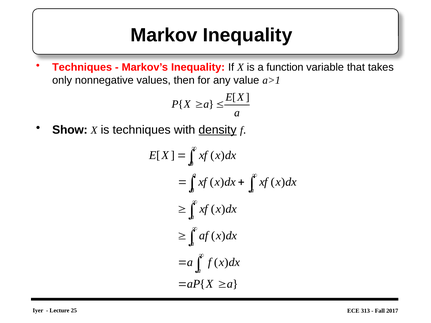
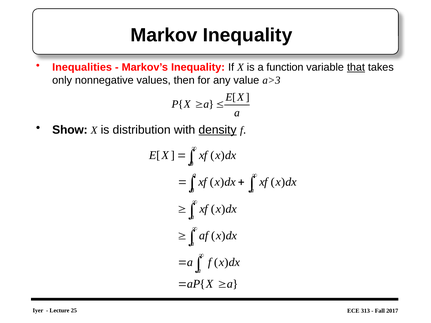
Techniques at (82, 67): Techniques -> Inequalities
that underline: none -> present
a>1: a>1 -> a>3
is techniques: techniques -> distribution
